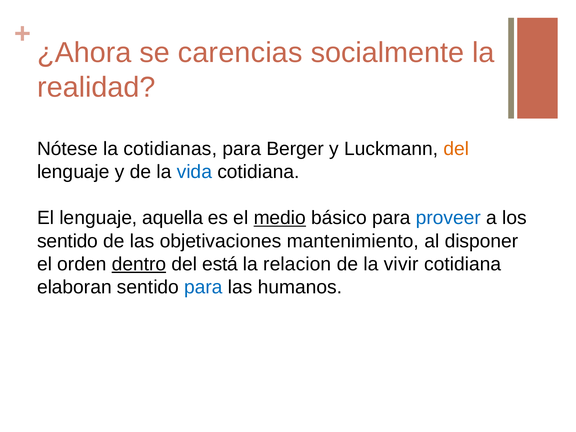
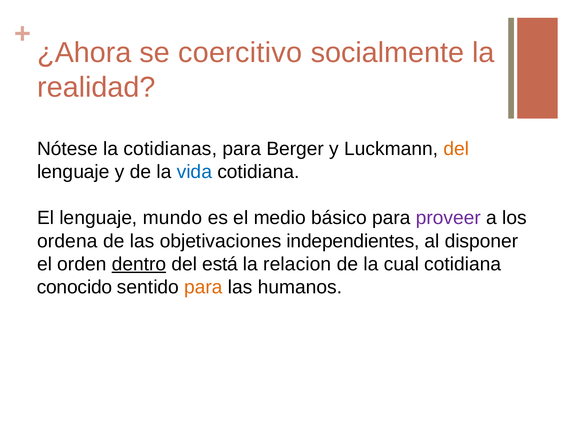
carencias: carencias -> coercitivo
aquella: aquella -> mundo
medio underline: present -> none
proveer colour: blue -> purple
sentido at (68, 241): sentido -> ordena
mantenimiento: mantenimiento -> independientes
vivir: vivir -> cual
elaboran: elaboran -> conocido
para at (203, 287) colour: blue -> orange
